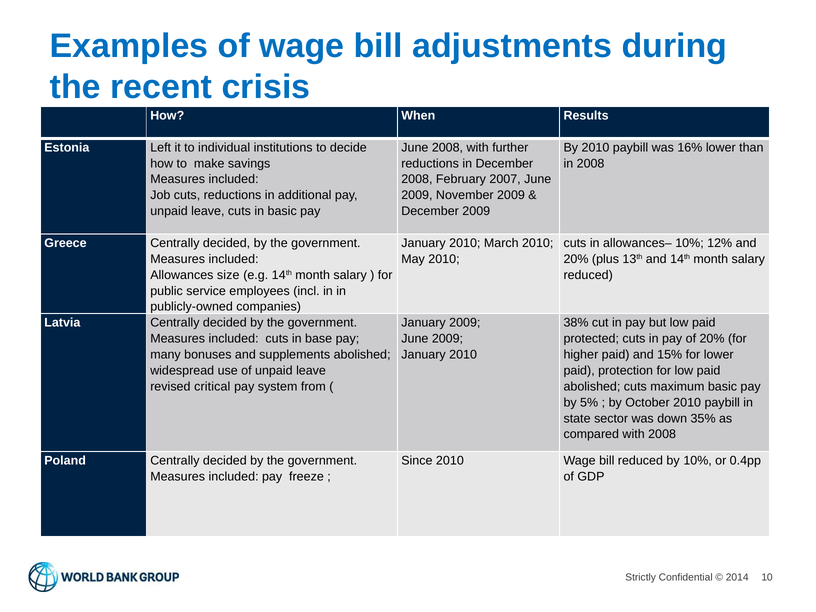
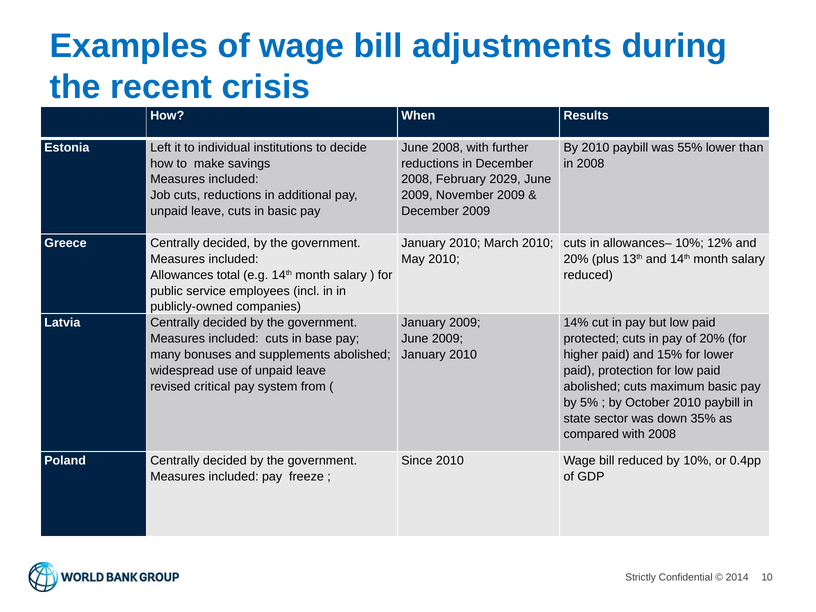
16%: 16% -> 55%
2007: 2007 -> 2029
size: size -> total
38%: 38% -> 14%
